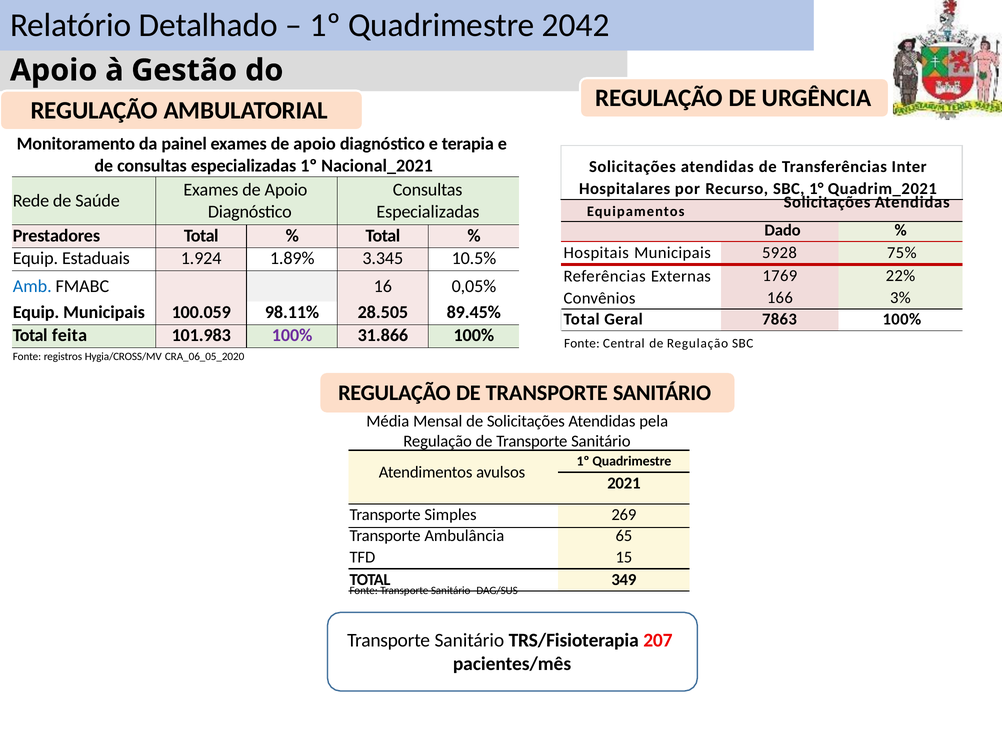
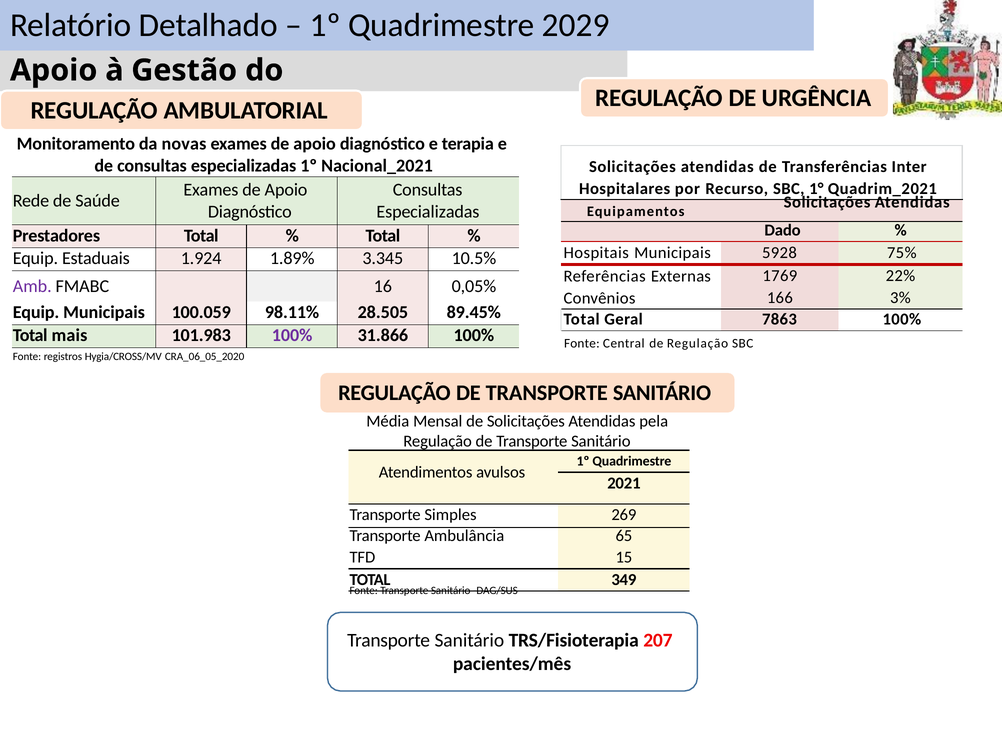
2042: 2042 -> 2029
painel: painel -> novas
Amb colour: blue -> purple
feita: feita -> mais
